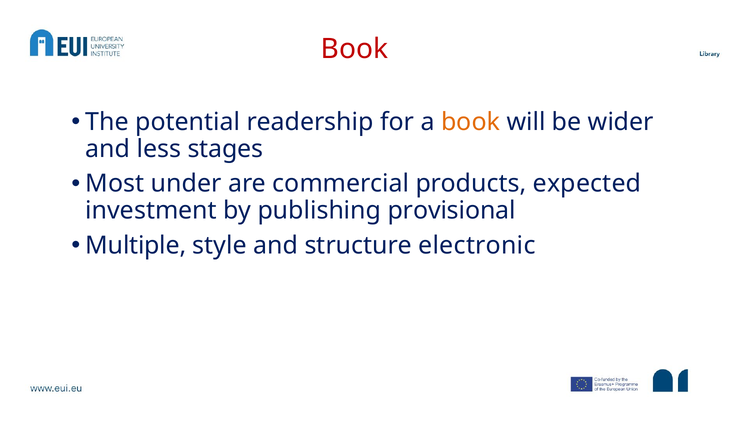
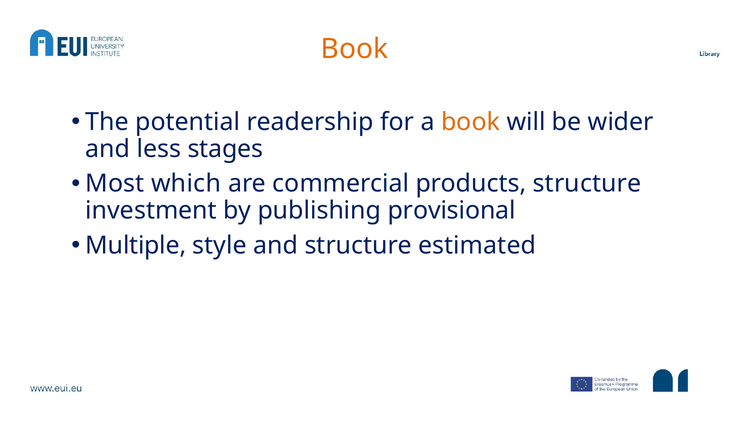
Book at (354, 49) colour: red -> orange
under: under -> which
products expected: expected -> structure
electronic: electronic -> estimated
